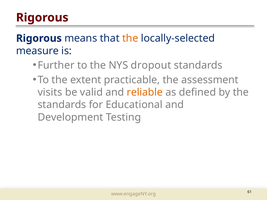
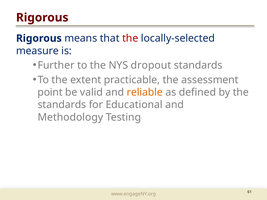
the at (130, 38) colour: orange -> red
visits: visits -> point
Development: Development -> Methodology
